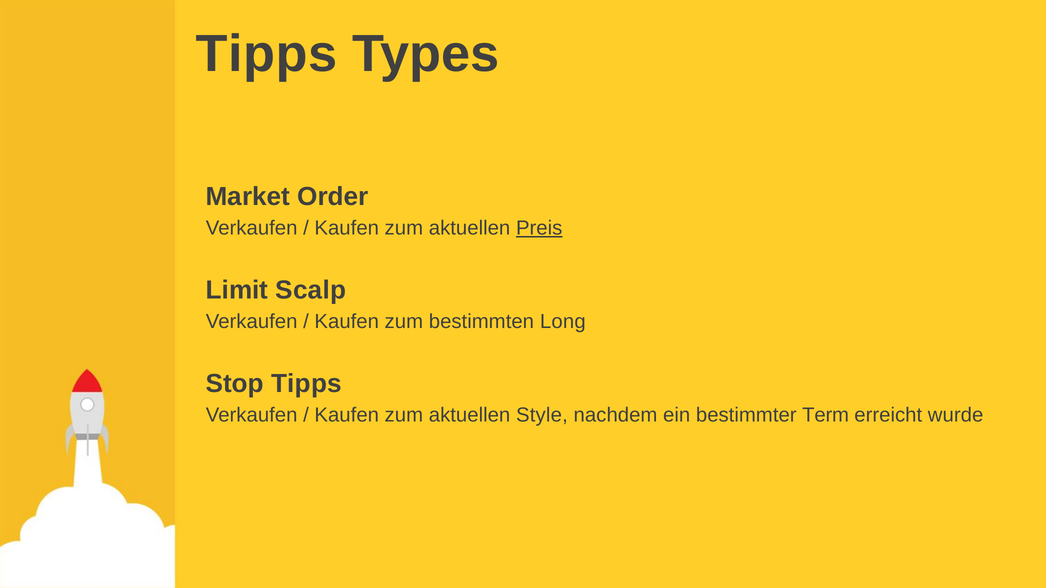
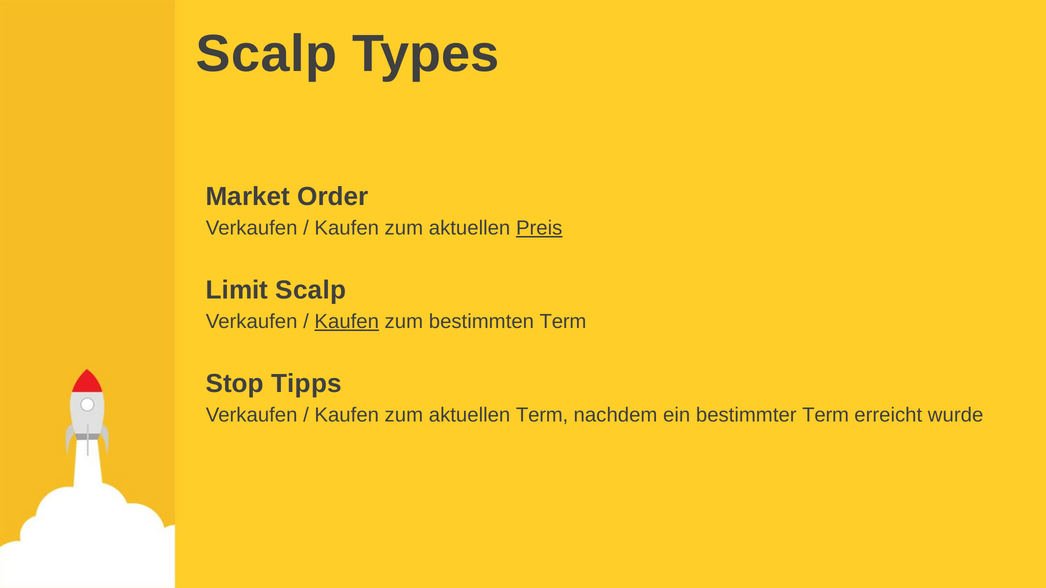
Tipps at (266, 54): Tipps -> Scalp
Kaufen at (347, 322) underline: none -> present
bestimmten Long: Long -> Term
aktuellen Style: Style -> Term
